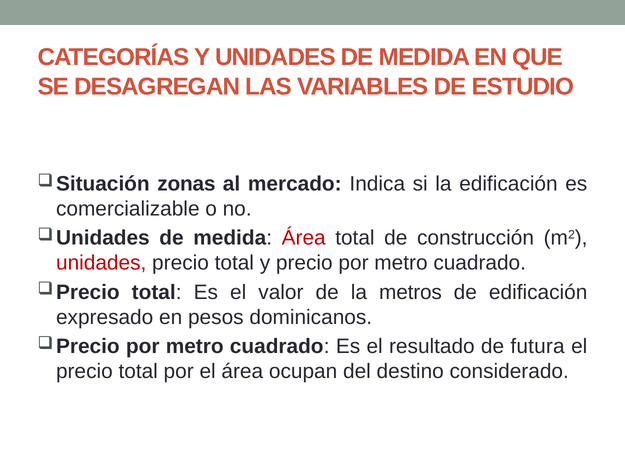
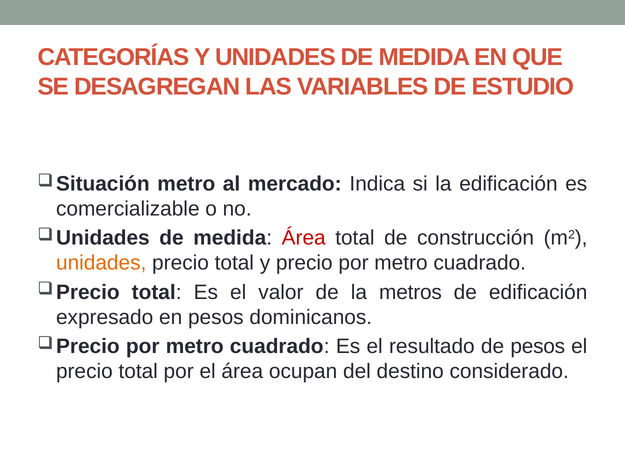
zonas at (186, 184): zonas -> metro
unidades at (101, 263) colour: red -> orange
de futura: futura -> pesos
